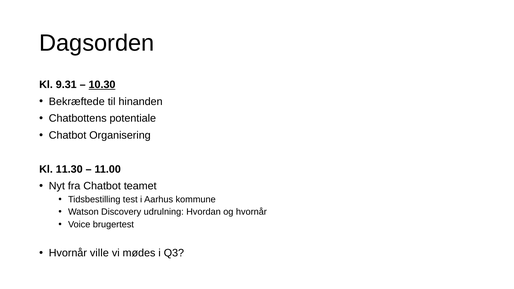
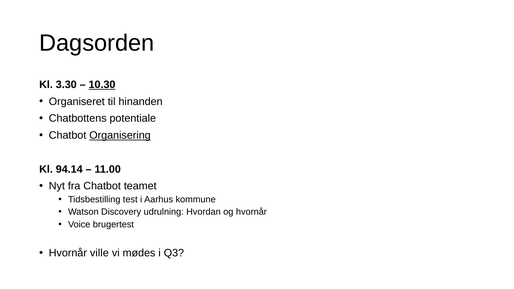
9.31: 9.31 -> 3.30
Bekræftede: Bekræftede -> Organiseret
Organisering underline: none -> present
11.30: 11.30 -> 94.14
